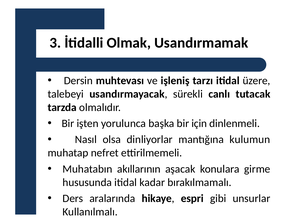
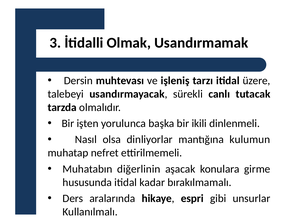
için: için -> ikili
akıllarının: akıllarının -> diğerlinin
